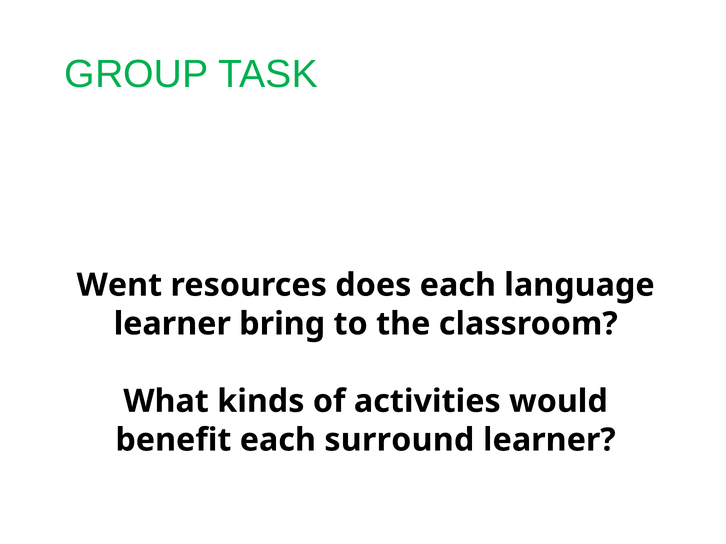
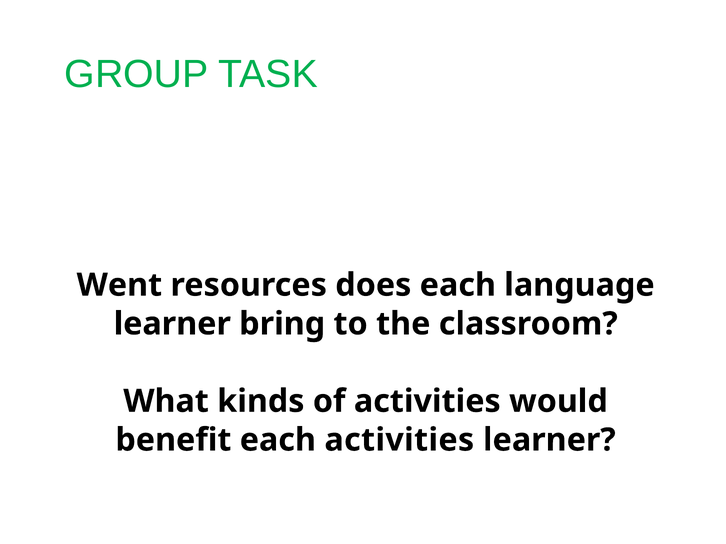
each surround: surround -> activities
